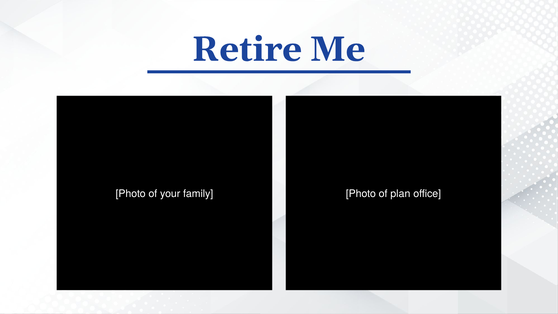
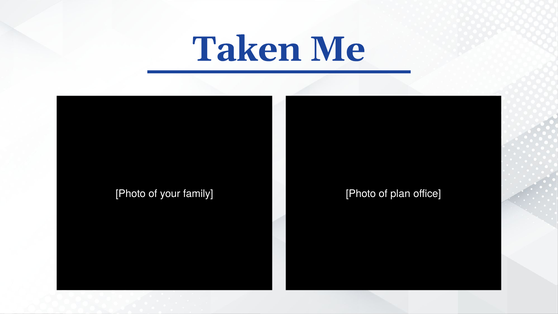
Retire: Retire -> Taken
